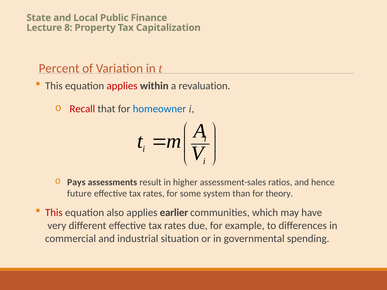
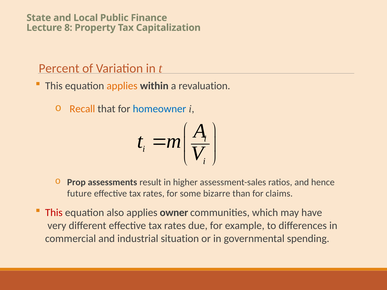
applies at (122, 86) colour: red -> orange
Recall colour: red -> orange
Pays: Pays -> Prop
system: system -> bizarre
theory: theory -> claims
earlier: earlier -> owner
